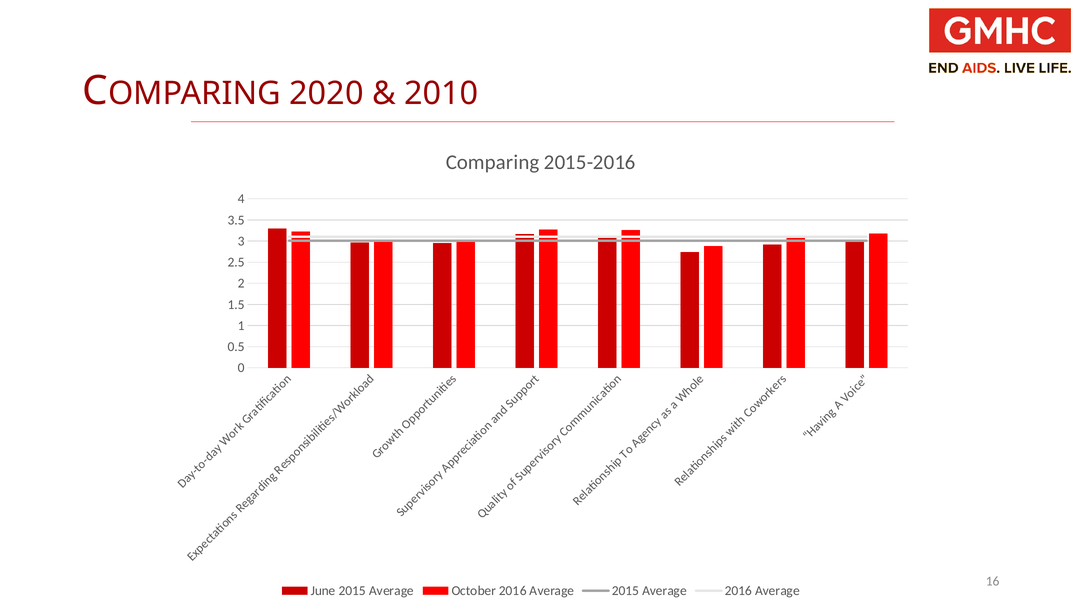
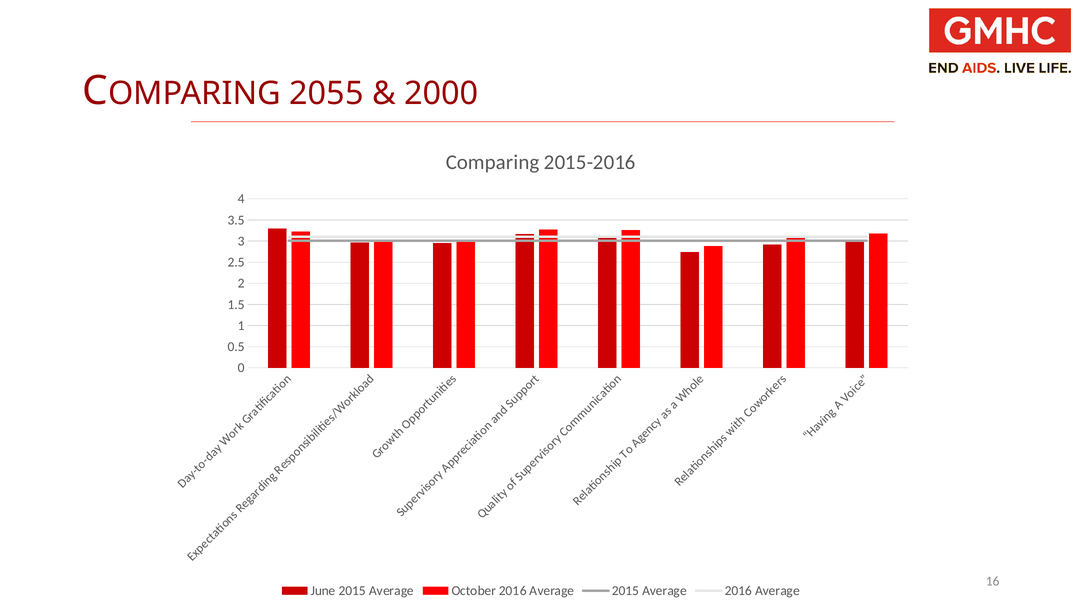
2020: 2020 -> 2055
2010: 2010 -> 2000
